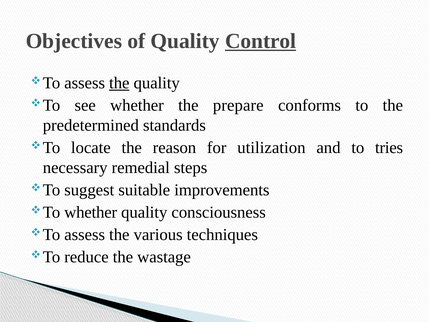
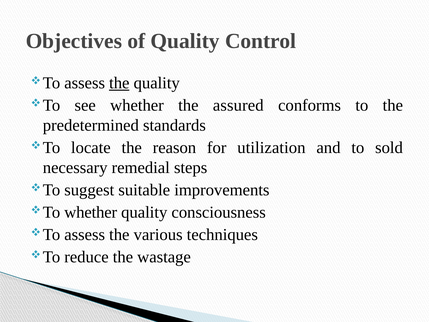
Control underline: present -> none
prepare: prepare -> assured
tries: tries -> sold
